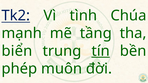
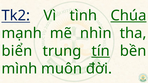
Chúa underline: none -> present
tầng: tầng -> nhìn
phép: phép -> mình
